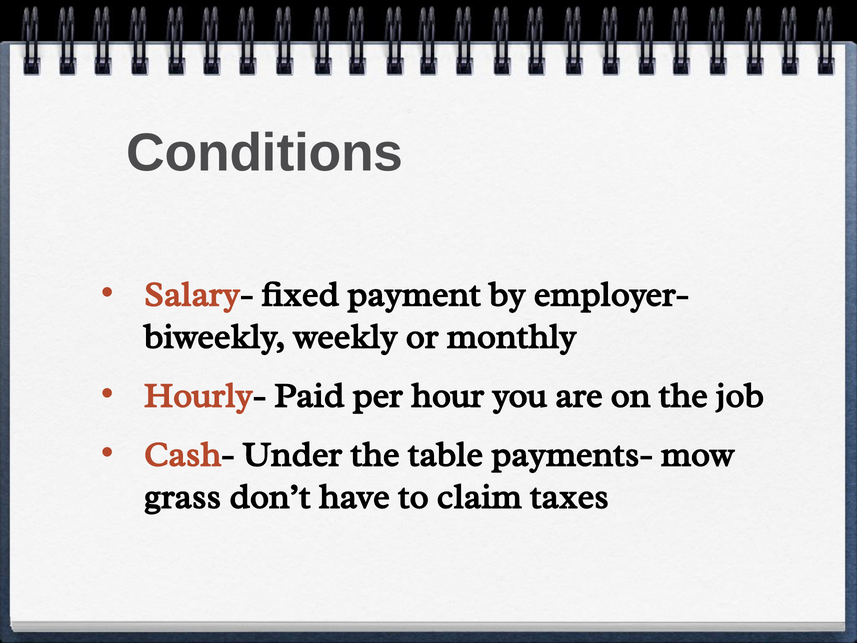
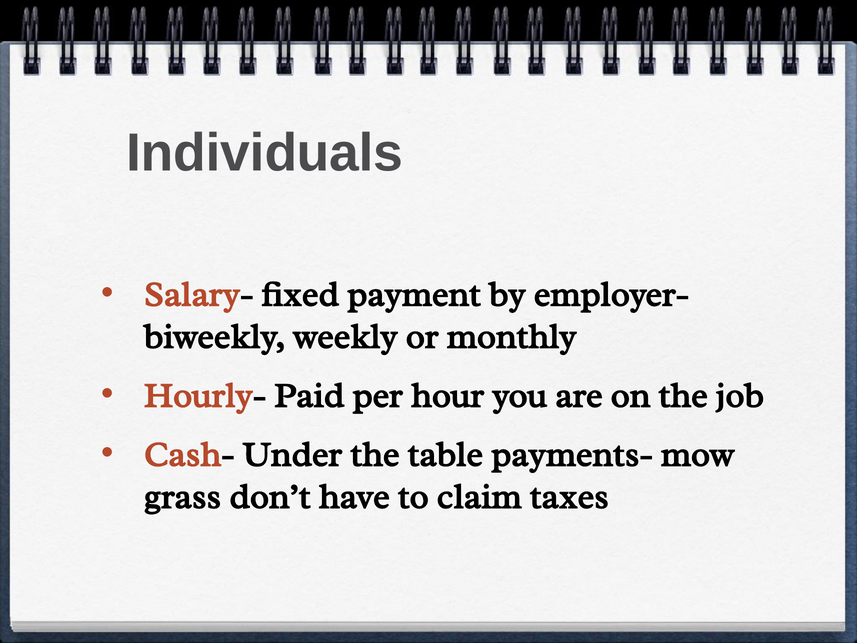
Conditions: Conditions -> Individuals
